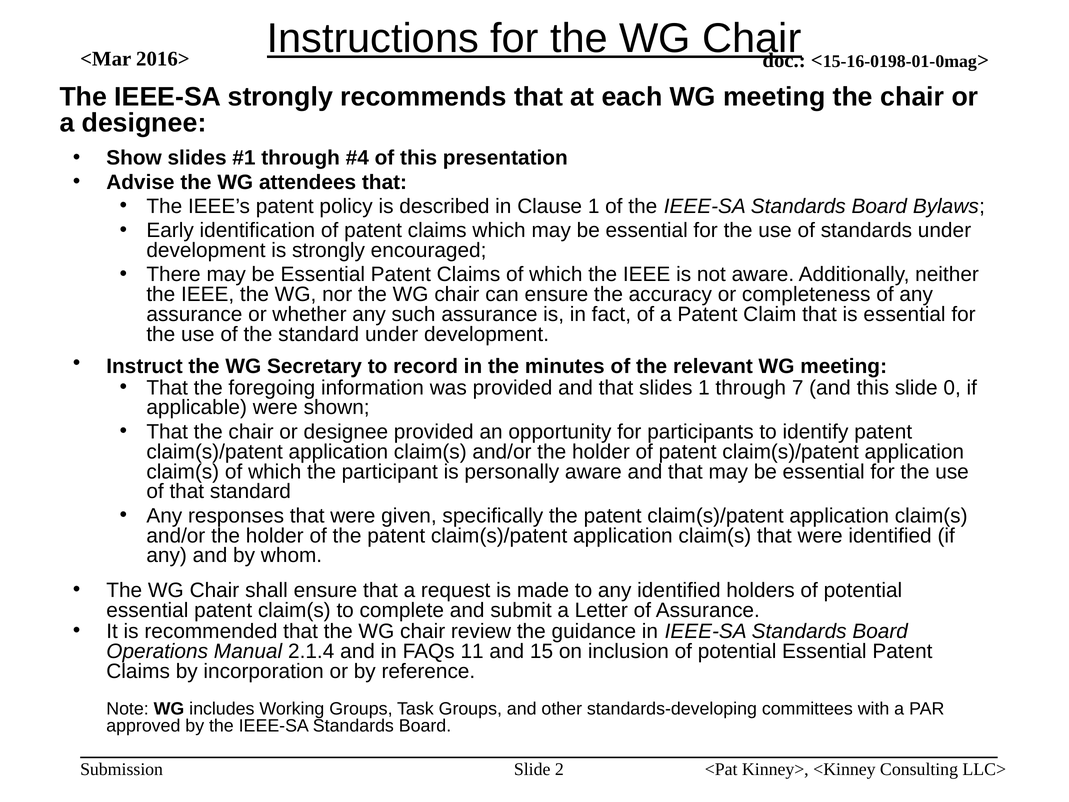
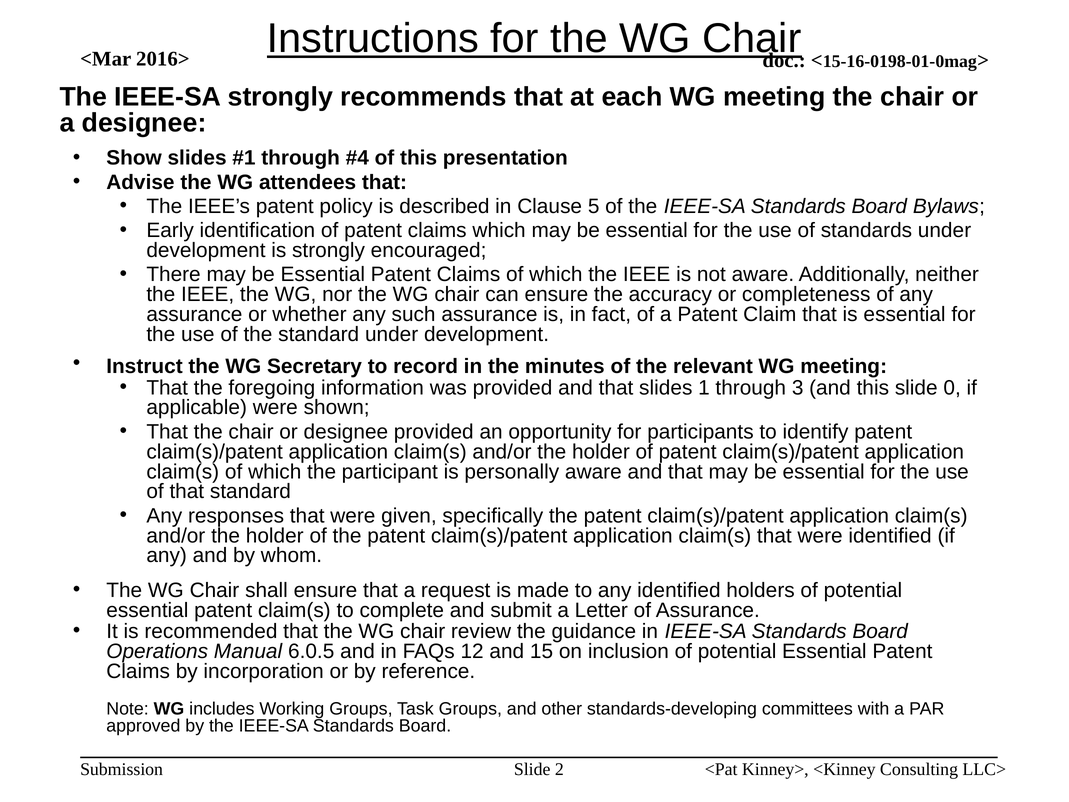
Clause 1: 1 -> 5
7: 7 -> 3
2.1.4: 2.1.4 -> 6.0.5
11: 11 -> 12
